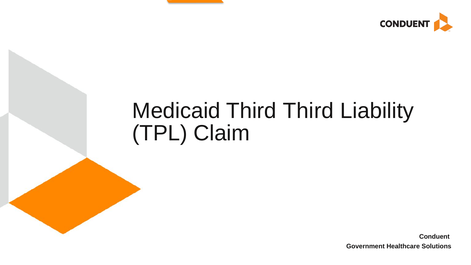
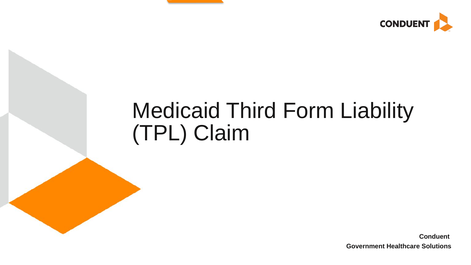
Third Third: Third -> Form
